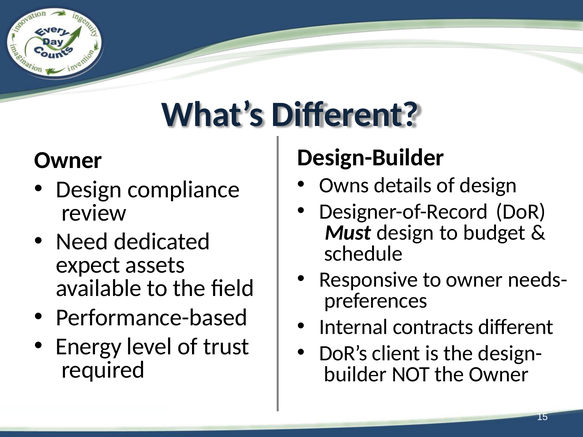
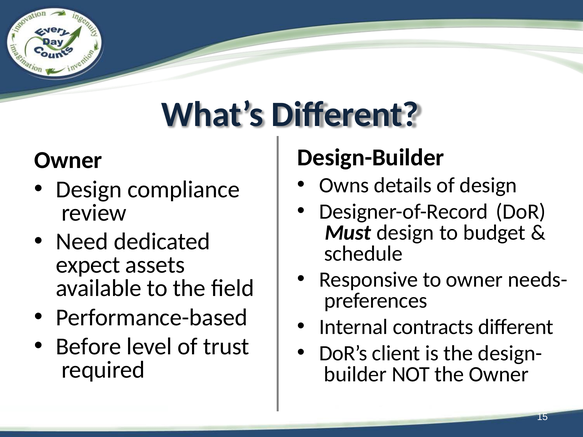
Energy: Energy -> Before
